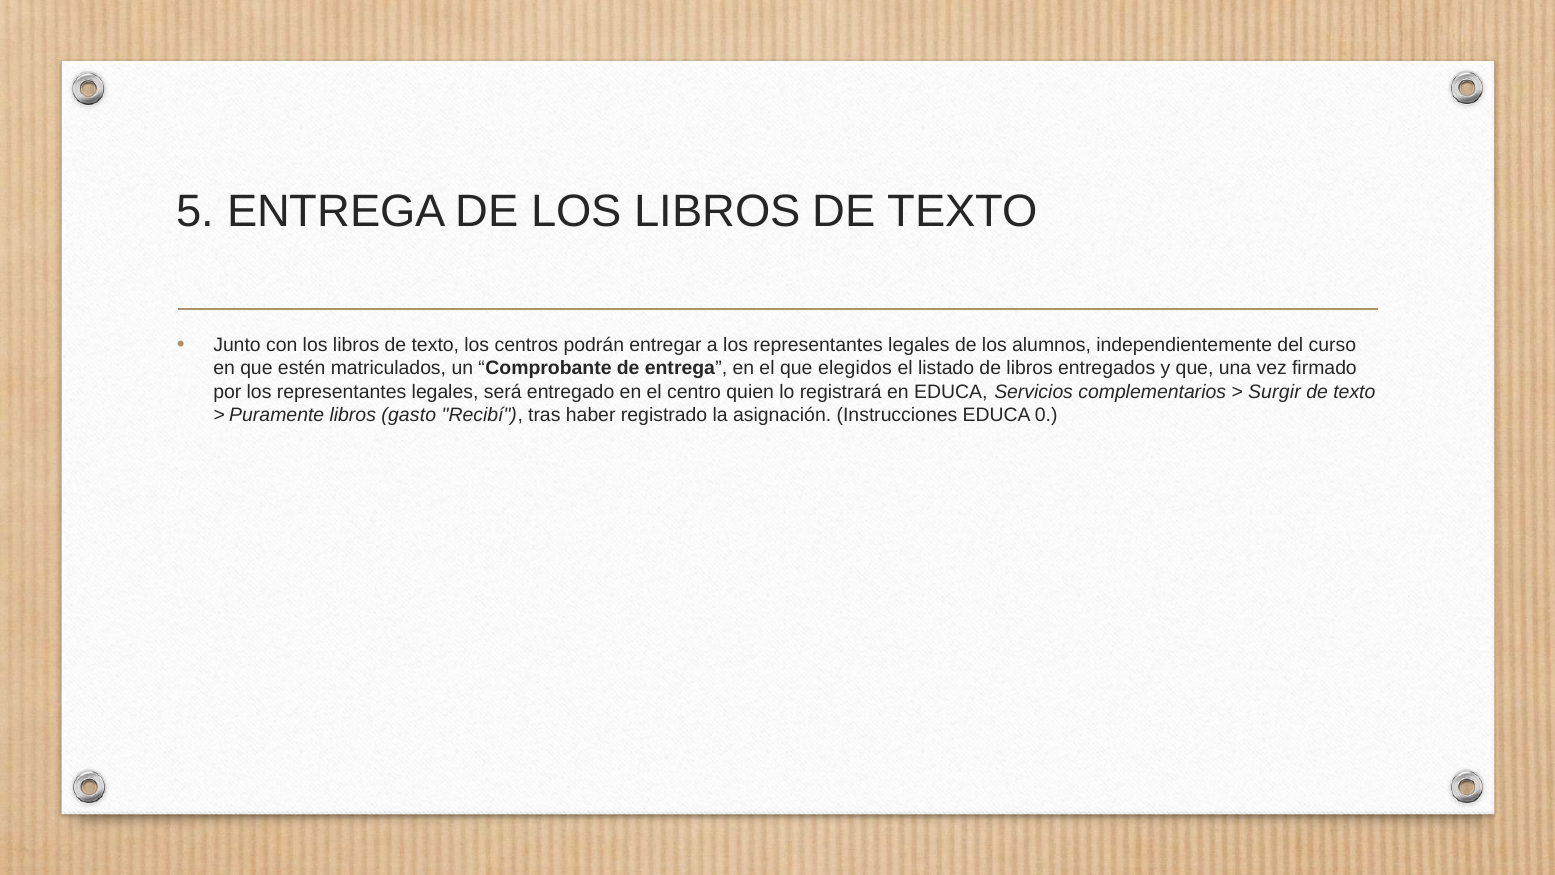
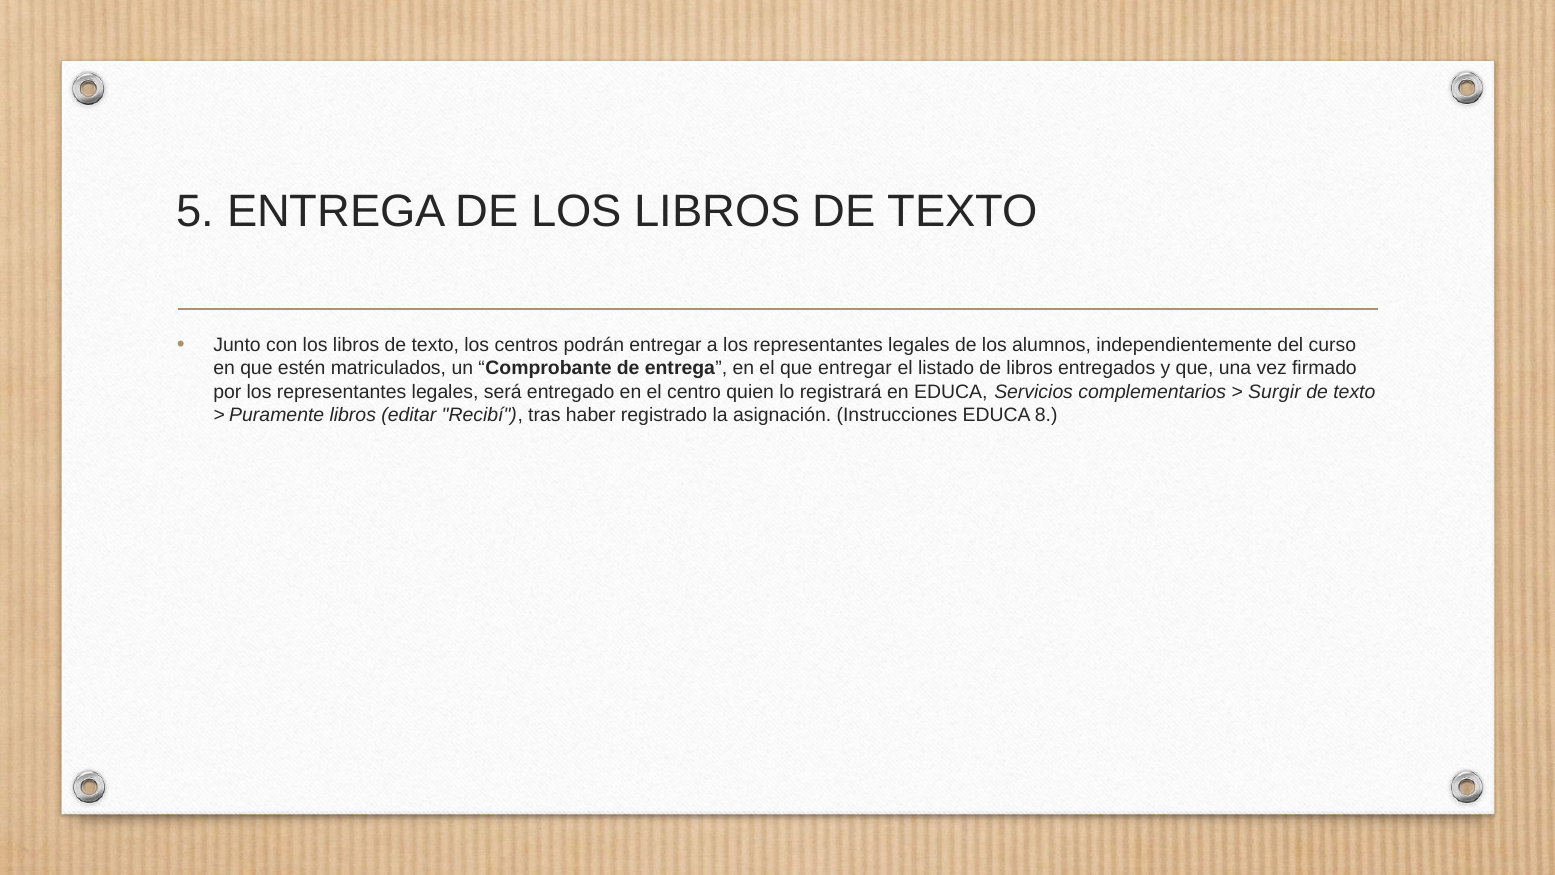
que elegidos: elegidos -> entregar
gasto: gasto -> editar
0: 0 -> 8
